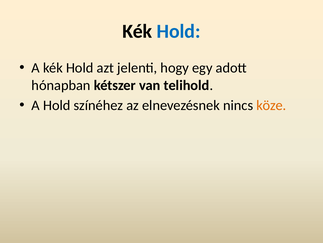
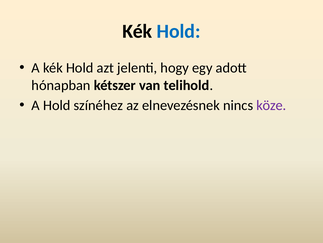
köze colour: orange -> purple
